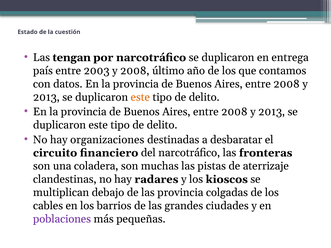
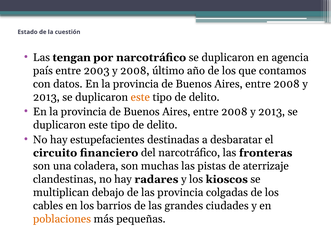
entrega: entrega -> agencia
organizaciones: organizaciones -> estupefacientes
poblaciones colour: purple -> orange
